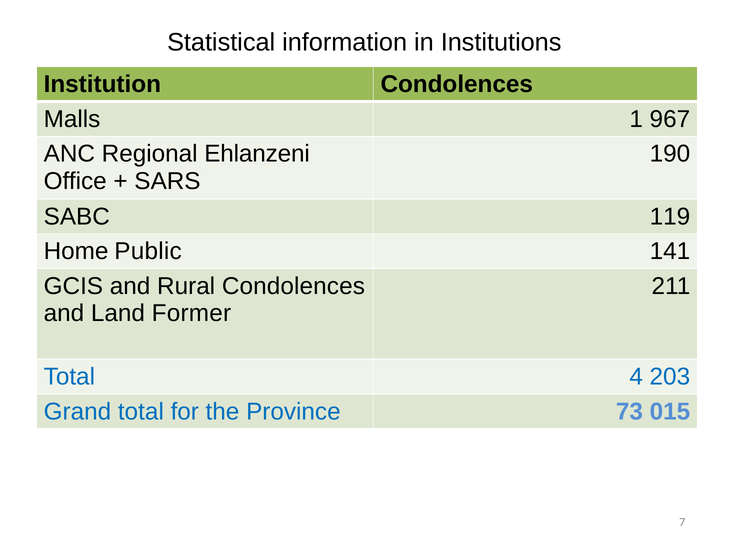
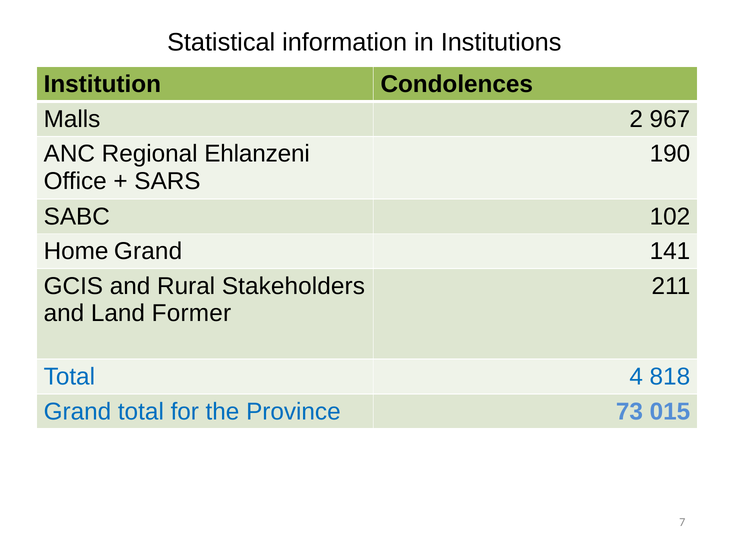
1: 1 -> 2
119: 119 -> 102
Home Public: Public -> Grand
Rural Condolences: Condolences -> Stakeholders
203: 203 -> 818
